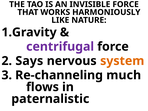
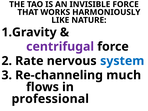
Says: Says -> Rate
system colour: orange -> blue
paternalistic: paternalistic -> professional
